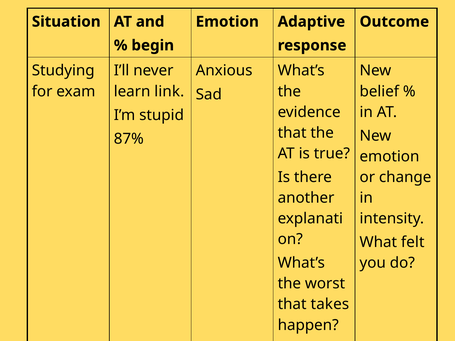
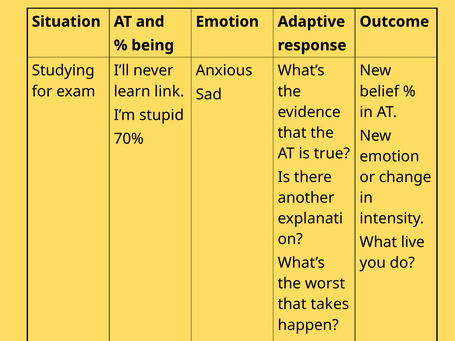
begin: begin -> being
87%: 87% -> 70%
felt: felt -> live
